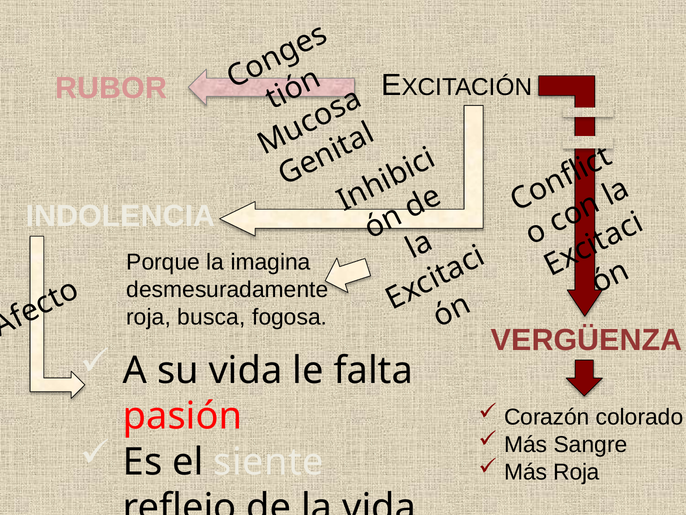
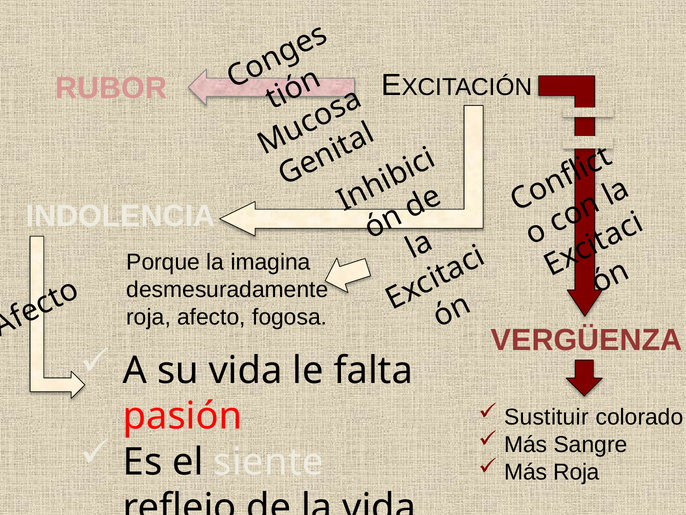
busca: busca -> afecto
Corazón: Corazón -> Sustituir
